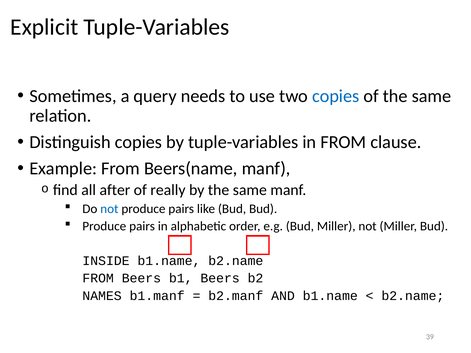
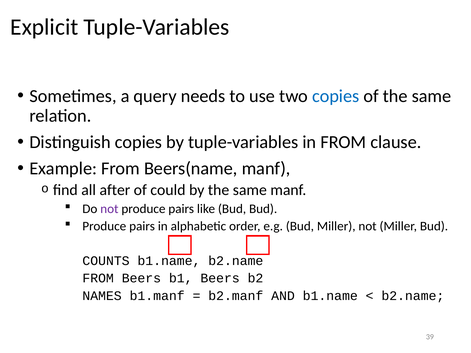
really: really -> could
not at (109, 209) colour: blue -> purple
INSIDE: INSIDE -> COUNTS
